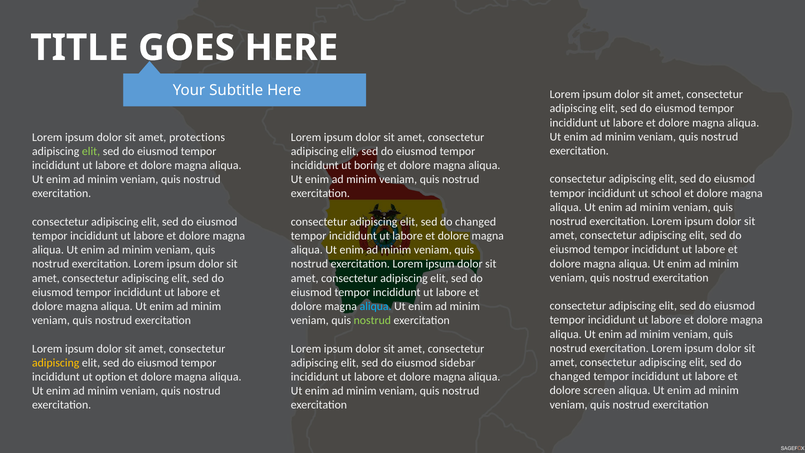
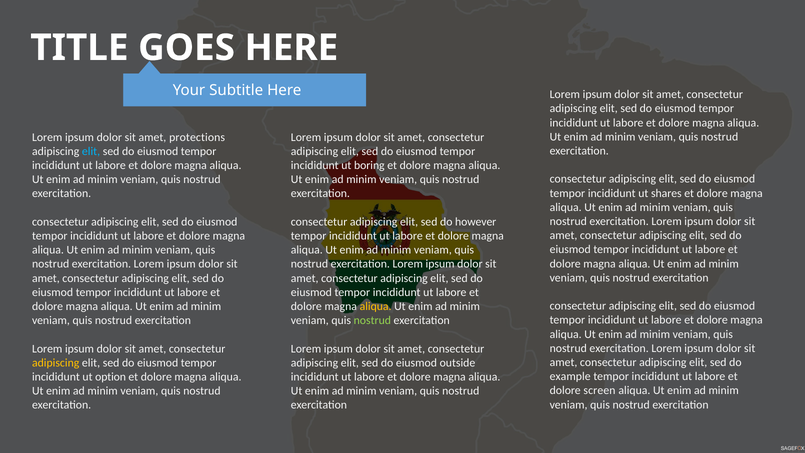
elit at (91, 151) colour: light green -> light blue
school: school -> shares
changed at (476, 222): changed -> however
aliqua at (376, 306) colour: light blue -> yellow
sidebar: sidebar -> outside
changed at (570, 376): changed -> example
